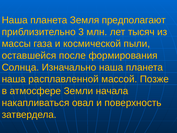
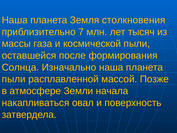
предполагают: предполагают -> столкновения
3: 3 -> 7
наша at (14, 79): наша -> пыли
